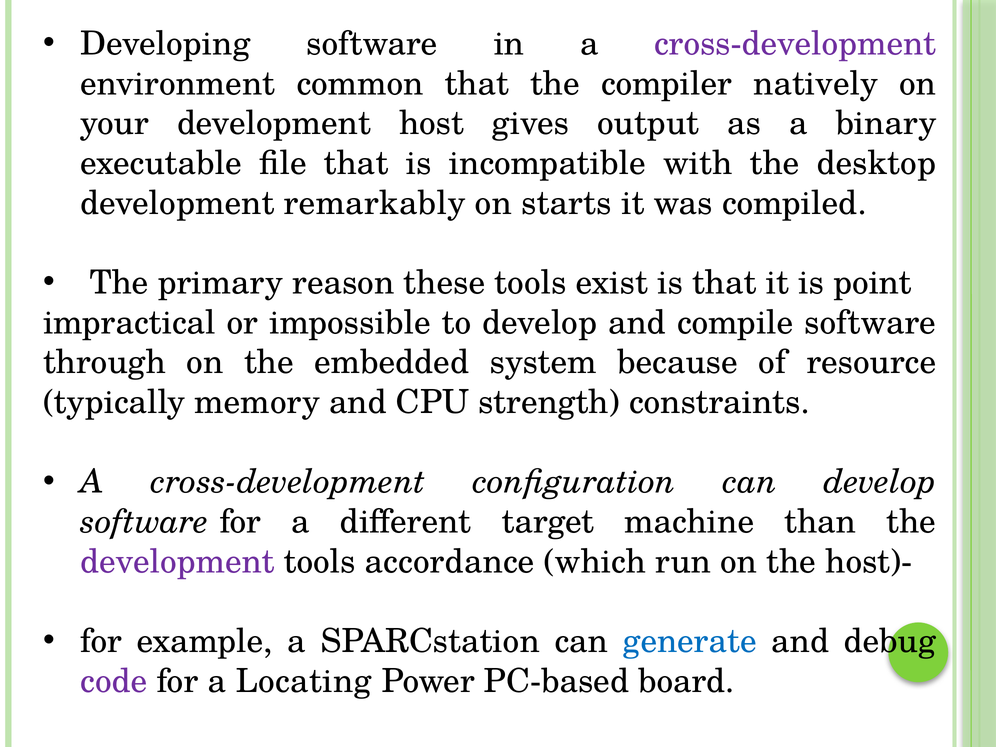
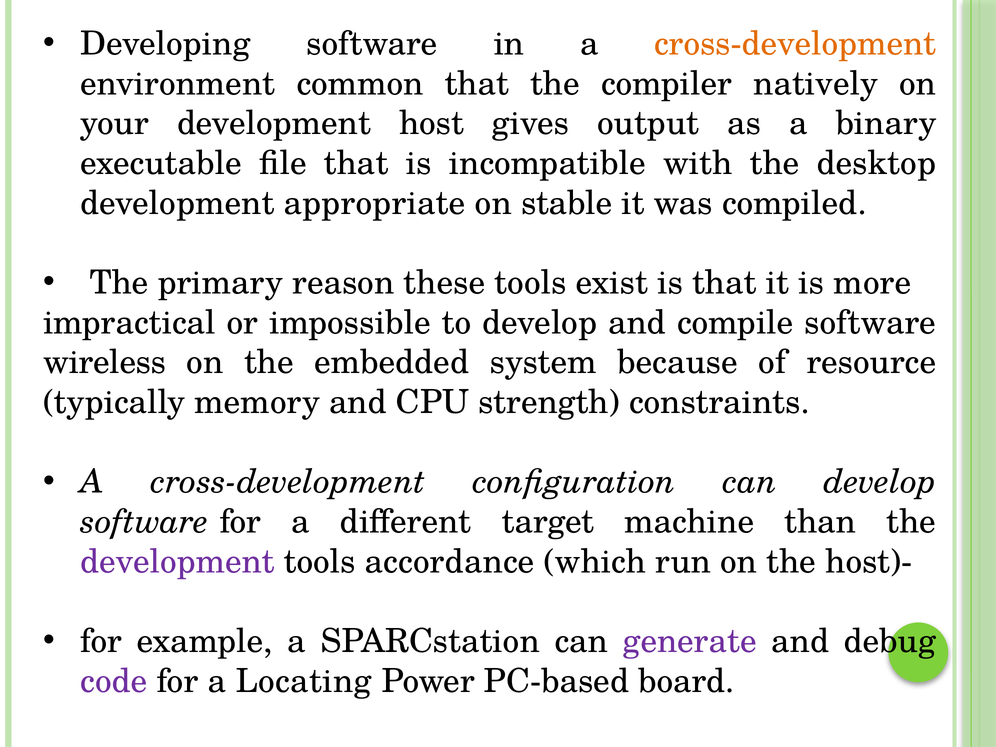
cross-development at (795, 44) colour: purple -> orange
remarkably: remarkably -> appropriate
starts: starts -> stable
point: point -> more
through: through -> wireless
generate colour: blue -> purple
